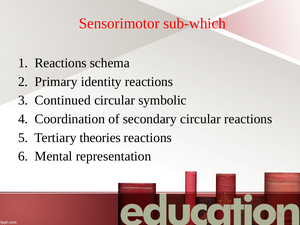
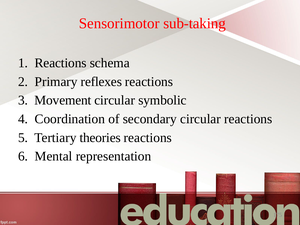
sub-which: sub-which -> sub-taking
identity: identity -> reflexes
Continued: Continued -> Movement
